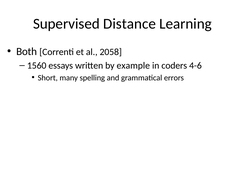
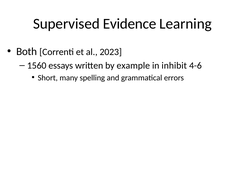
Distance: Distance -> Evidence
2058: 2058 -> 2023
coders: coders -> inhibit
